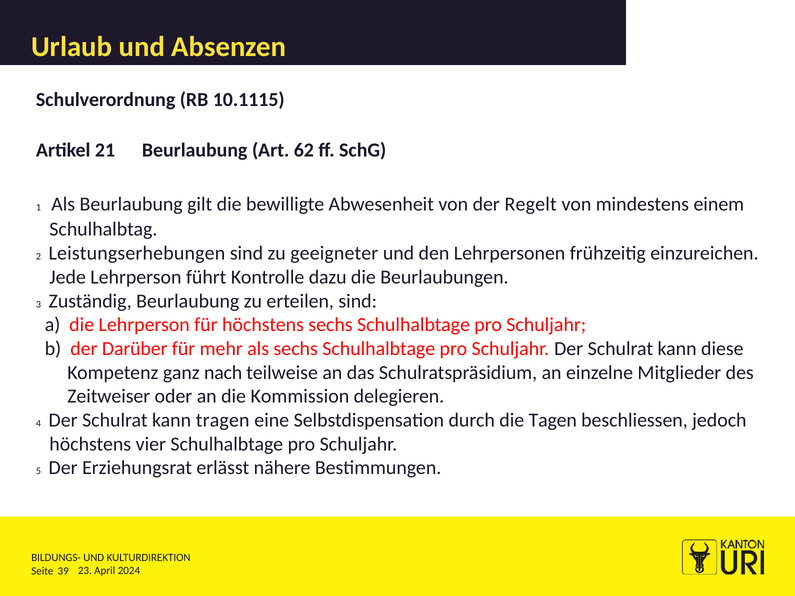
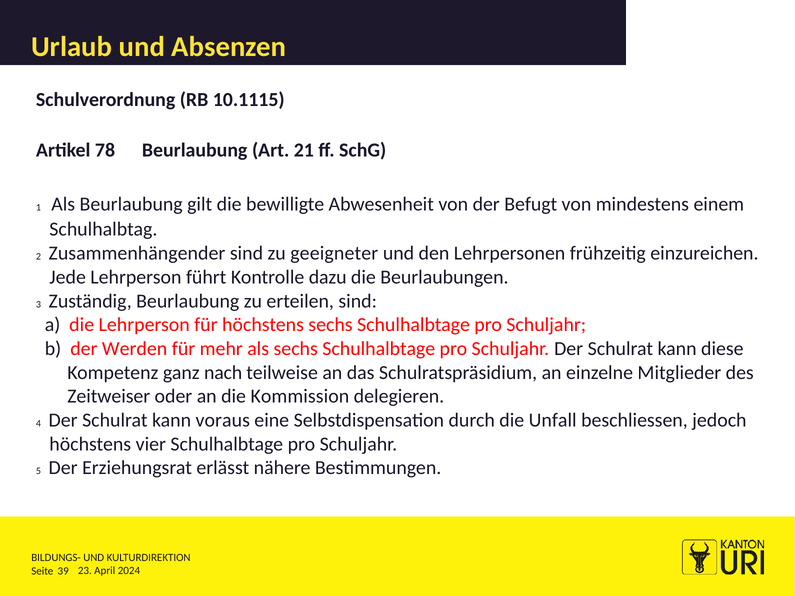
21: 21 -> 78
62: 62 -> 21
Regelt: Regelt -> Befugt
Leistungserhebungen: Leistungserhebungen -> Zusammenhängender
Darüber: Darüber -> Werden
tragen: tragen -> voraus
Tagen: Tagen -> Unfall
